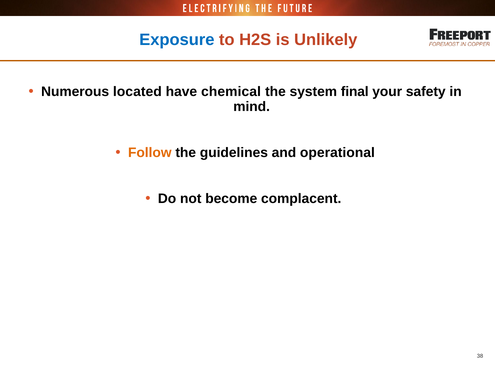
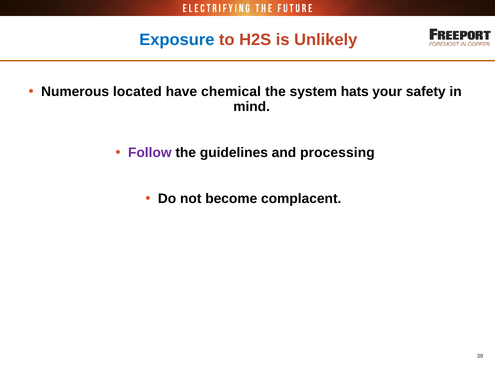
final: final -> hats
Follow colour: orange -> purple
operational: operational -> processing
